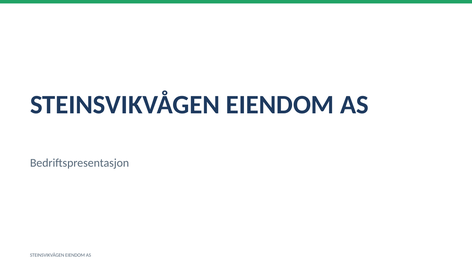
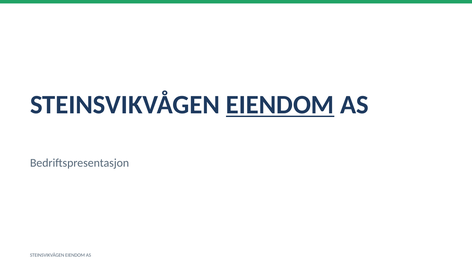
EIENDOM at (280, 105) underline: none -> present
